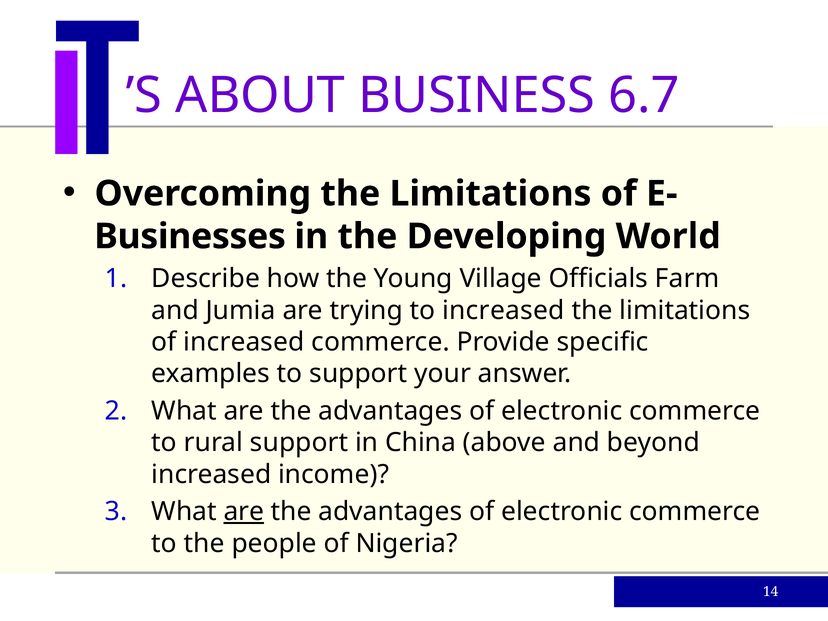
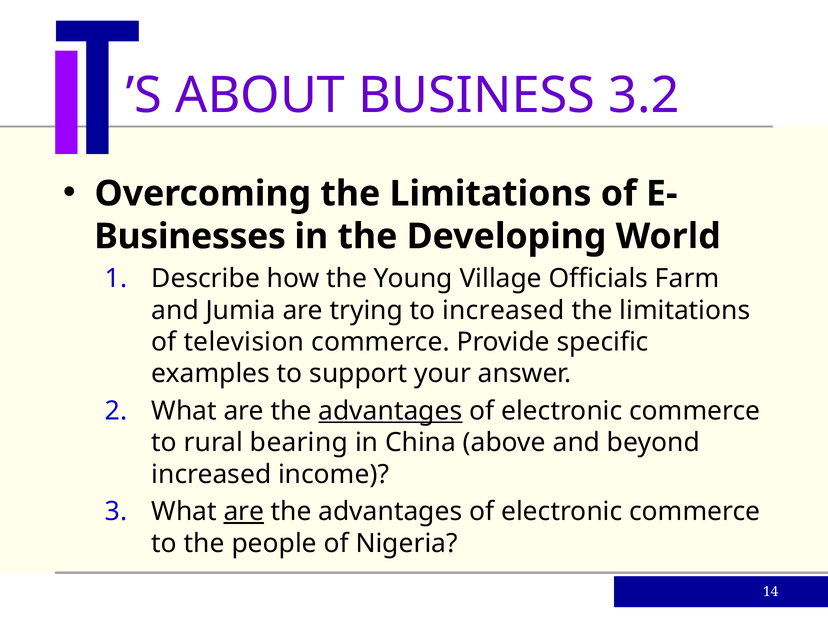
6.7: 6.7 -> 3.2
of increased: increased -> television
advantages at (390, 411) underline: none -> present
rural support: support -> bearing
